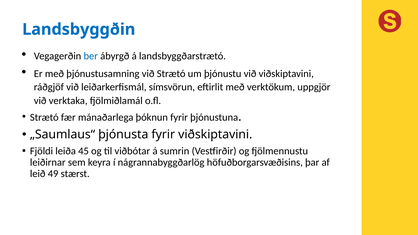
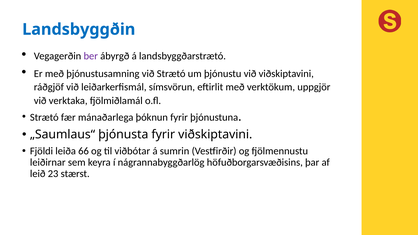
ber colour: blue -> purple
45: 45 -> 66
49: 49 -> 23
